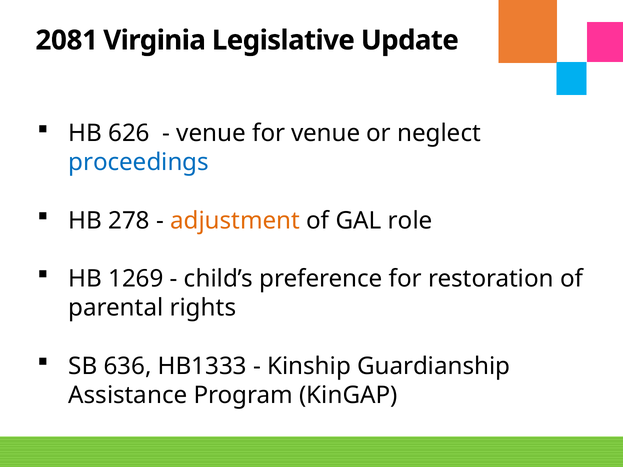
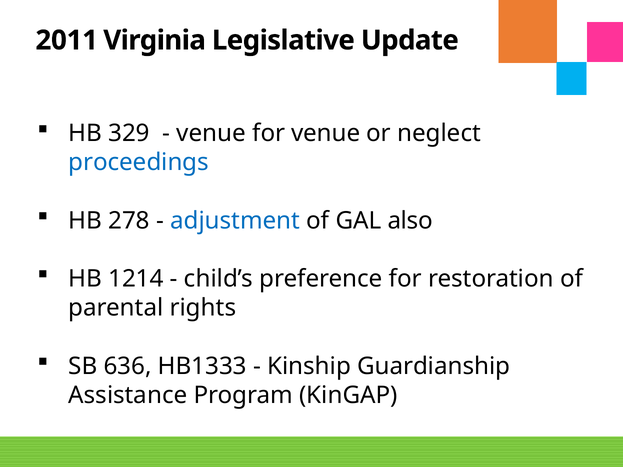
2081: 2081 -> 2011
626: 626 -> 329
adjustment colour: orange -> blue
role: role -> also
1269: 1269 -> 1214
